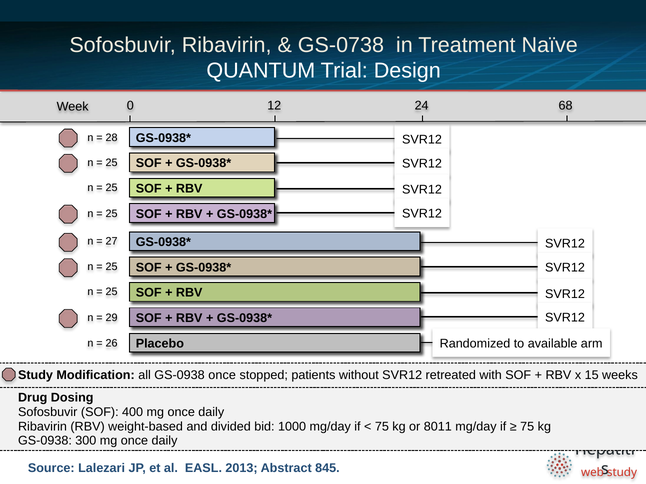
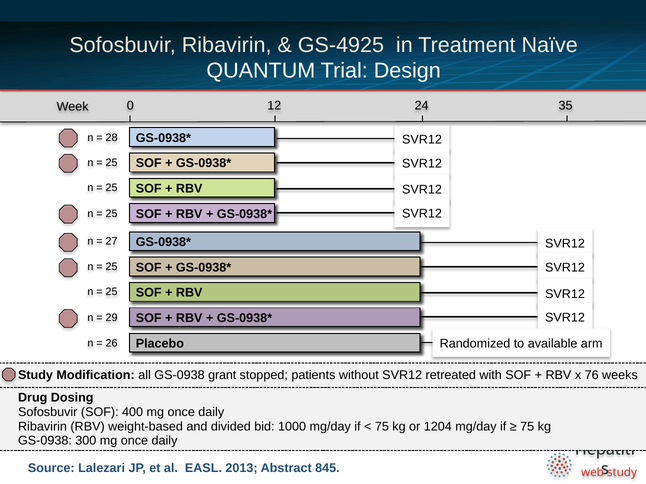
GS-0738: GS-0738 -> GS-4925
68: 68 -> 35
GS-0938 once: once -> grant
15: 15 -> 76
8011: 8011 -> 1204
